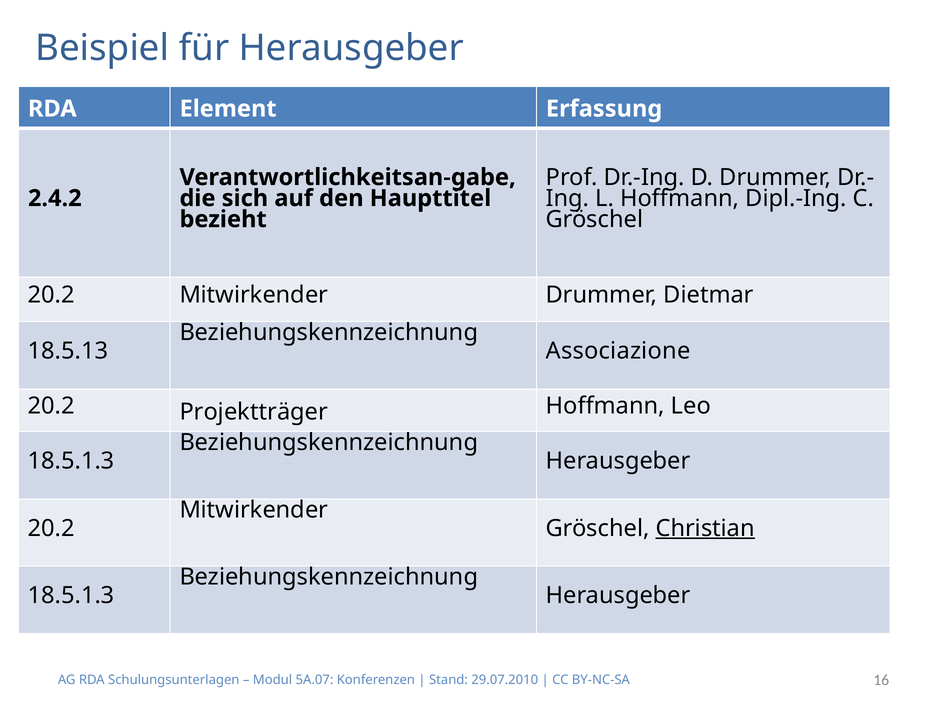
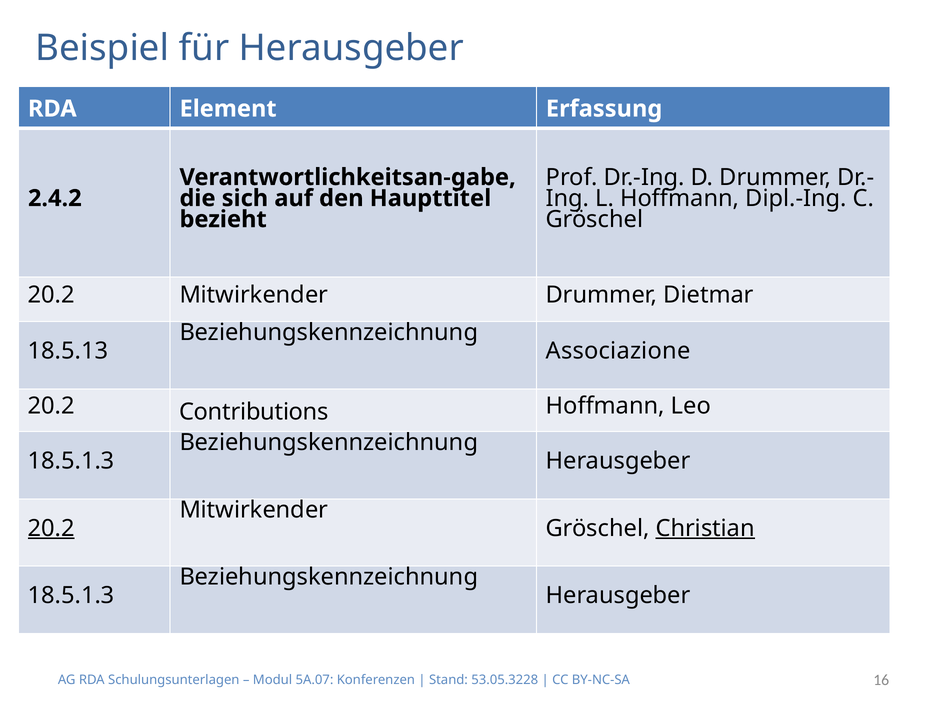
Projektträger: Projektträger -> Contributions
20.2 at (51, 528) underline: none -> present
29.07.2010: 29.07.2010 -> 53.05.3228
